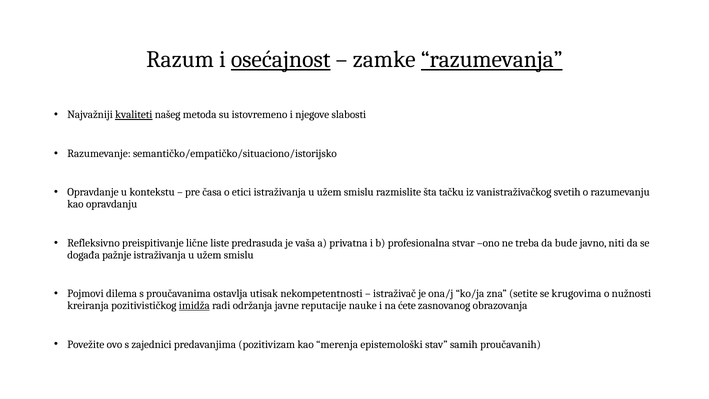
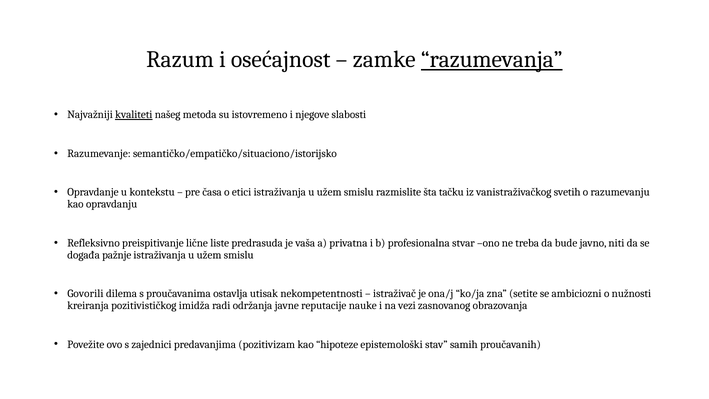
osećajnost underline: present -> none
Pojmovi: Pojmovi -> Govorili
krugovima: krugovima -> ambiciozni
imidža underline: present -> none
ćete: ćete -> vezi
merenja: merenja -> hipoteze
